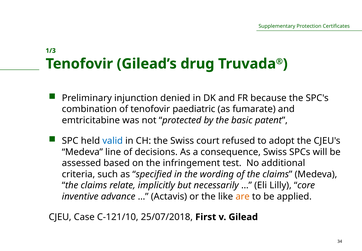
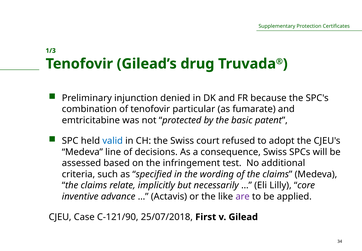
paediatric: paediatric -> particular
are colour: orange -> purple
C-121/10: C-121/10 -> C-121/90
